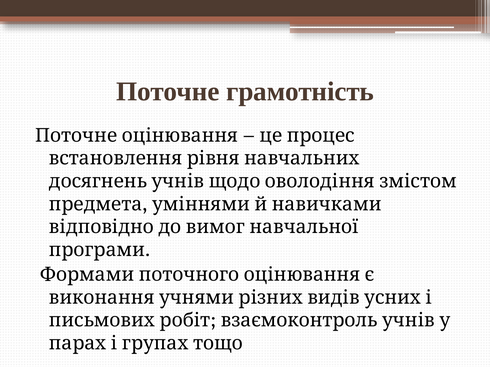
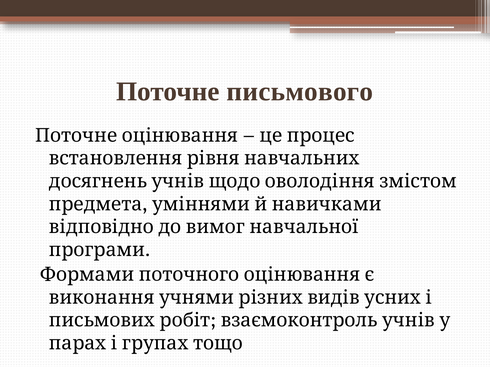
грамотність: грамотність -> письмового
